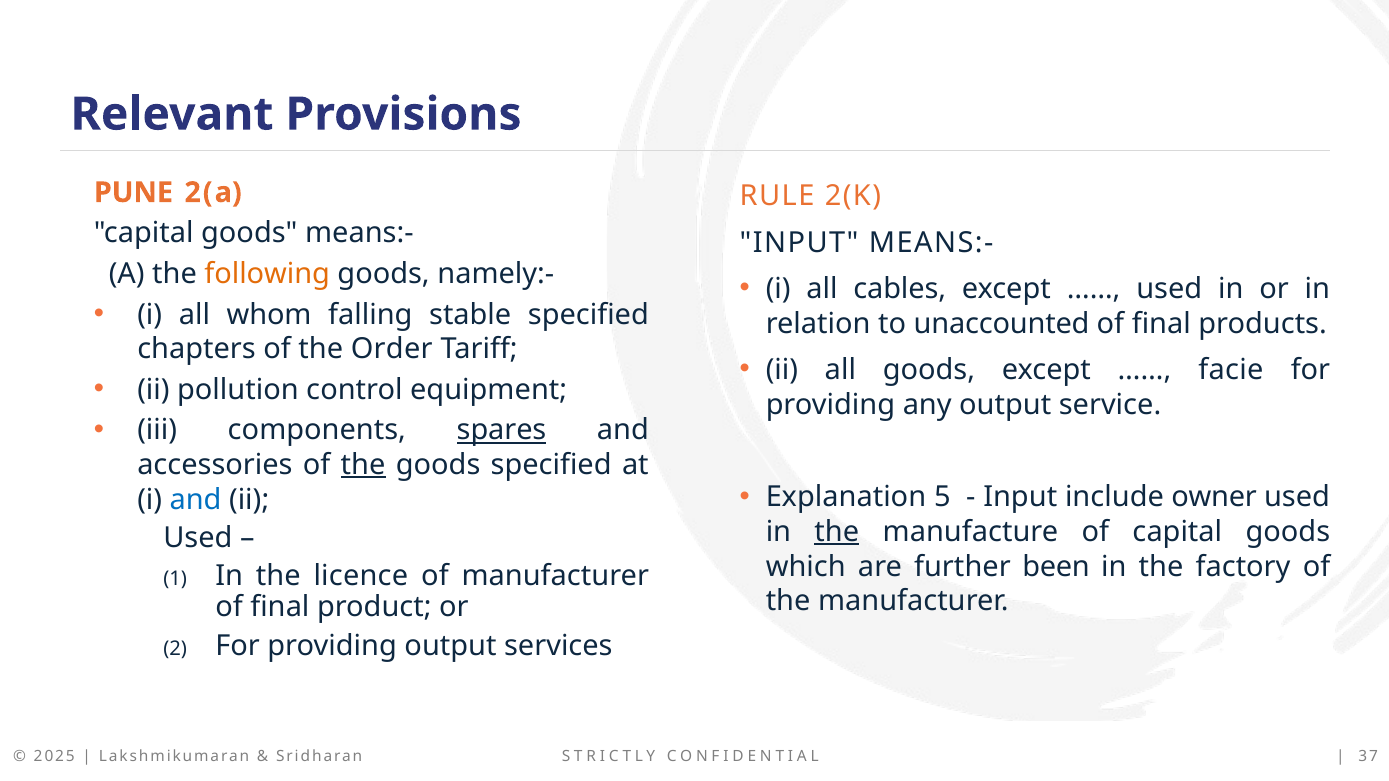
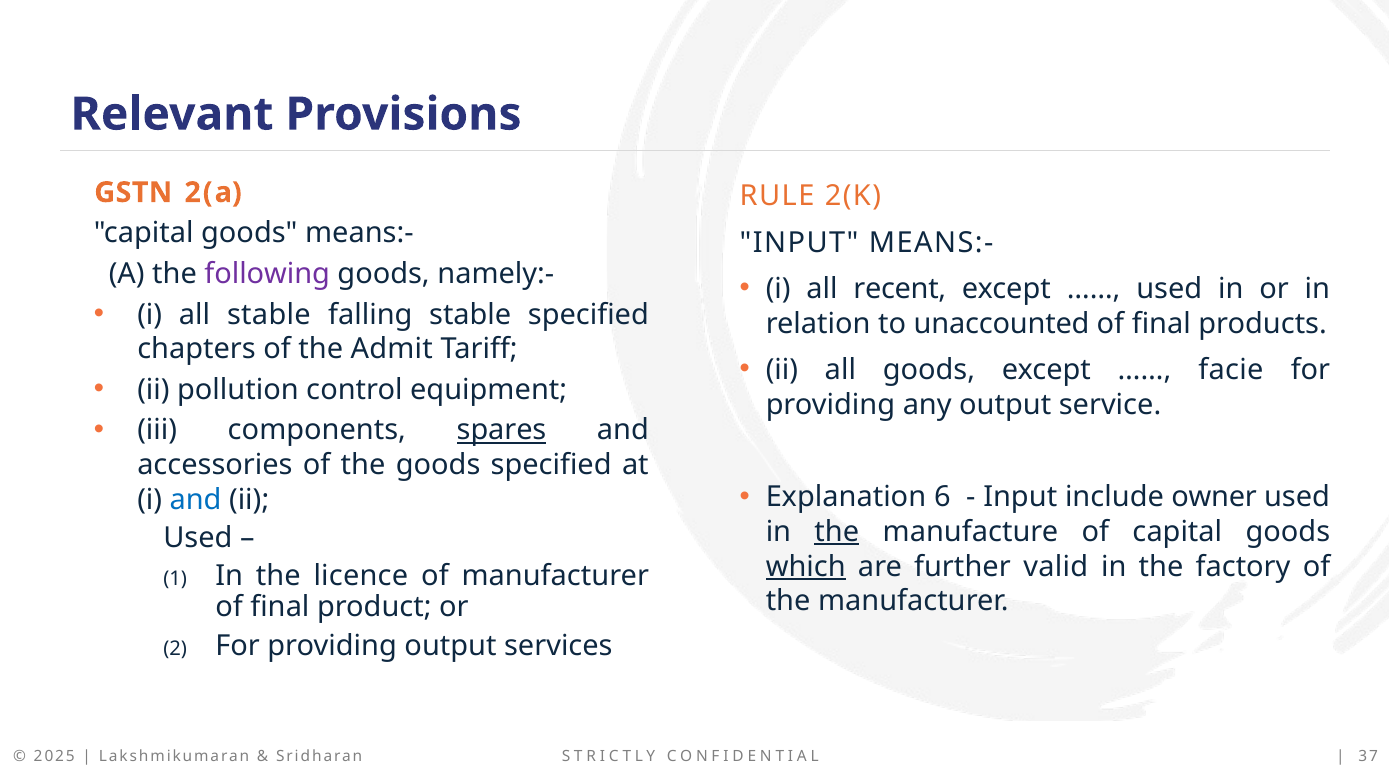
PUNE: PUNE -> GSTN
following colour: orange -> purple
cables: cables -> recent
all whom: whom -> stable
Order: Order -> Admit
the at (363, 465) underline: present -> none
5: 5 -> 6
which underline: none -> present
been: been -> valid
